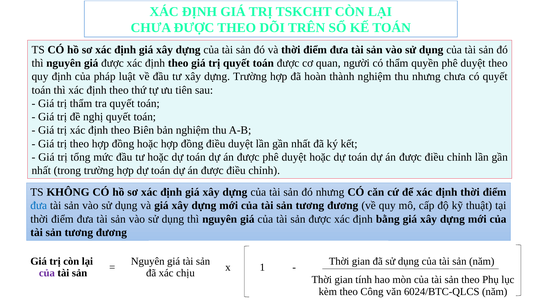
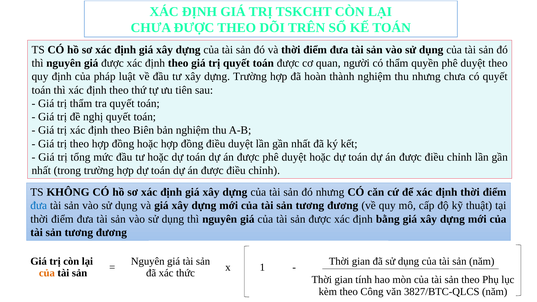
của at (47, 273) colour: purple -> orange
chịu: chịu -> thức
6024/BTC-QLCS: 6024/BTC-QLCS -> 3827/BTC-QLCS
